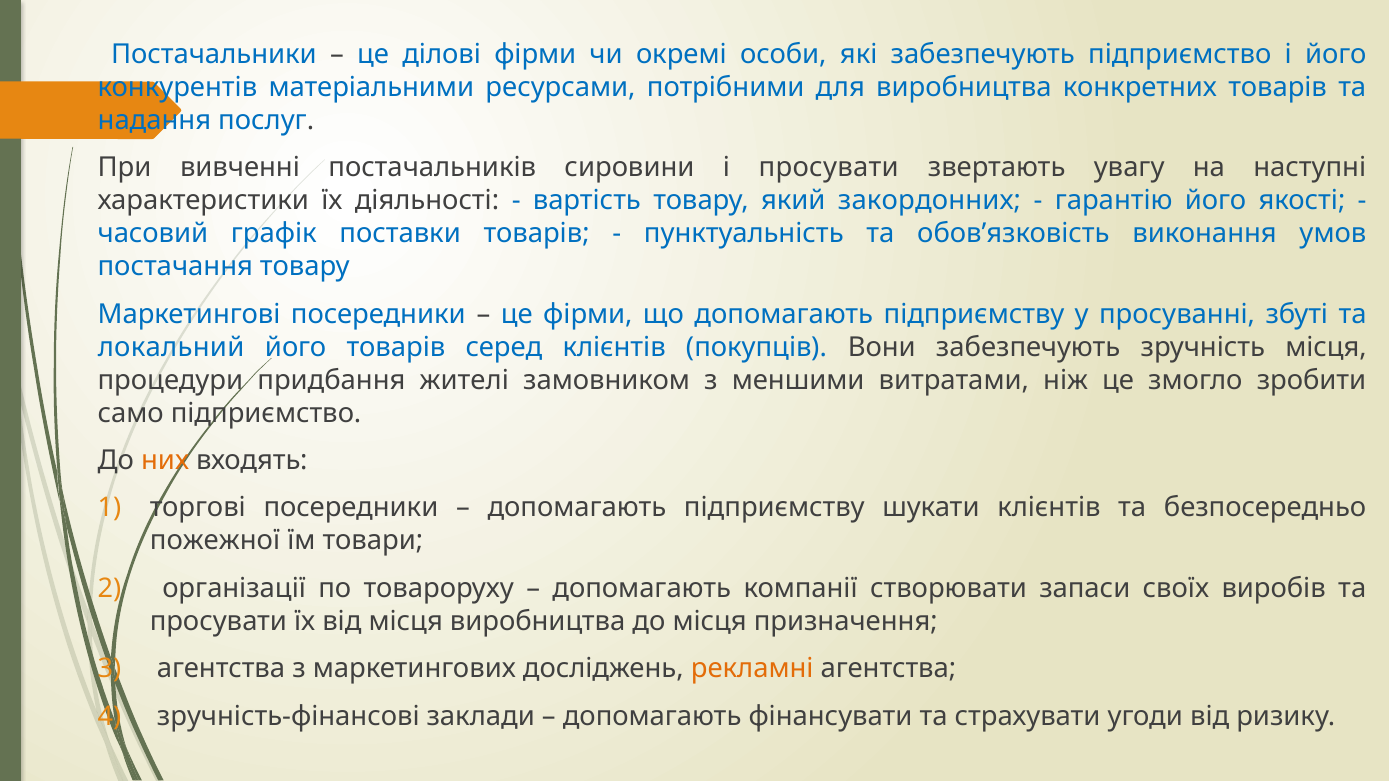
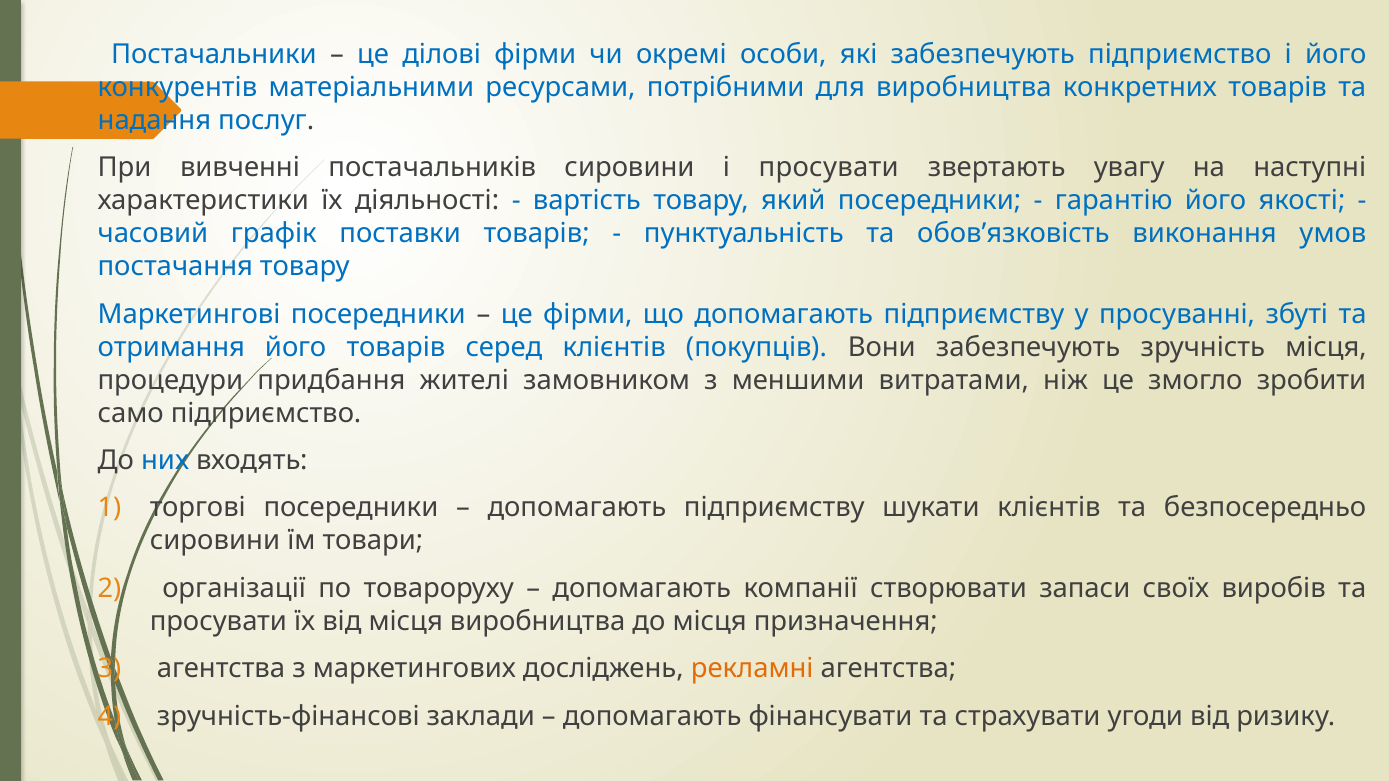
який закордонних: закордонних -> посередники
локальний: локальний -> отримання
них colour: orange -> blue
пожежної at (215, 541): пожежної -> сировини
